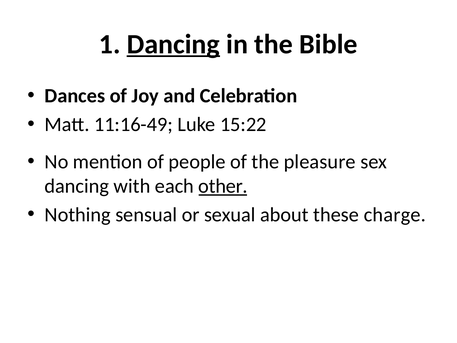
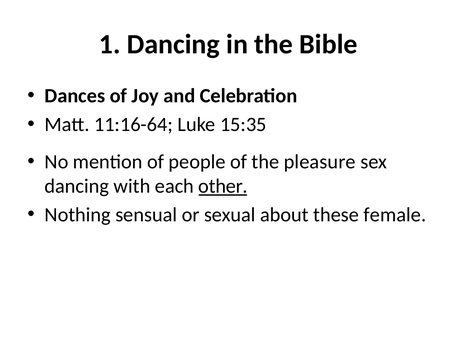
Dancing at (173, 44) underline: present -> none
11:16-49: 11:16-49 -> 11:16-64
15:22: 15:22 -> 15:35
charge: charge -> female
